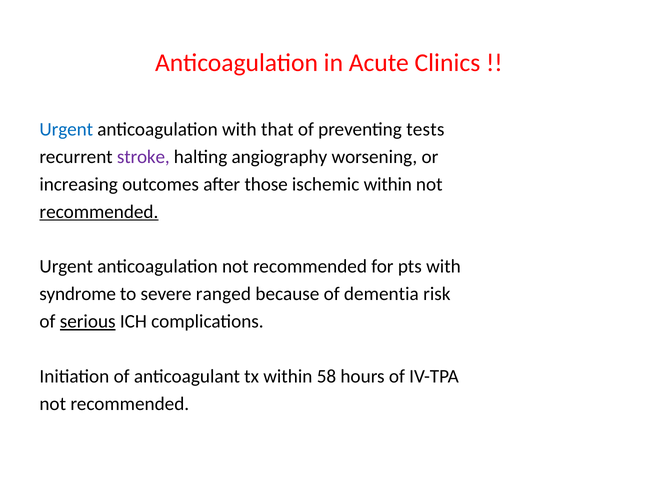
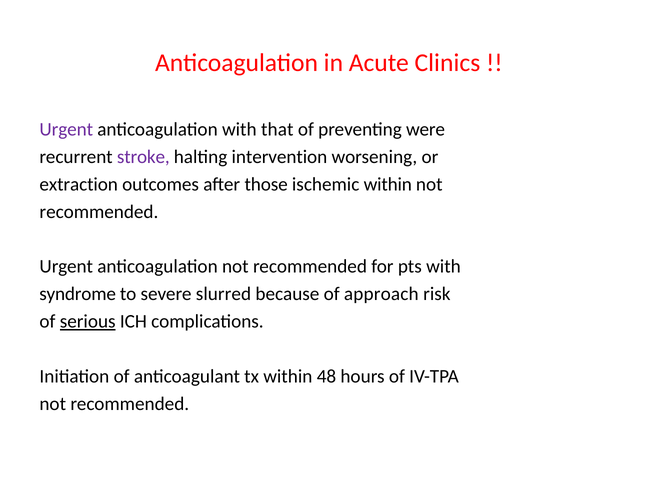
Urgent at (66, 129) colour: blue -> purple
tests: tests -> were
angiography: angiography -> intervention
increasing: increasing -> extraction
recommended at (99, 211) underline: present -> none
ranged: ranged -> slurred
dementia: dementia -> approach
58: 58 -> 48
